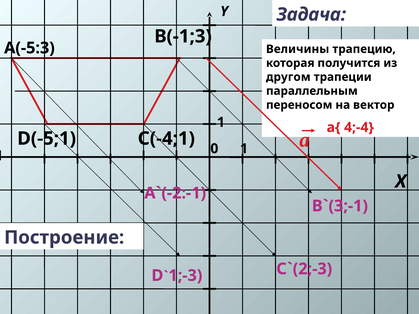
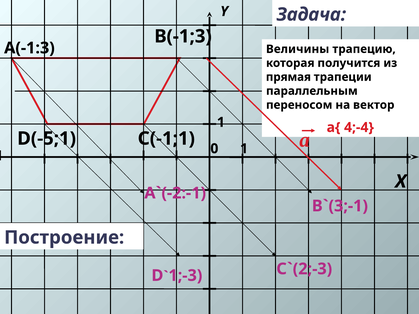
А(-5:3: А(-5:3 -> А(-1:3
другом: другом -> прямая
С(-4;1: С(-4;1 -> С(-1;1
